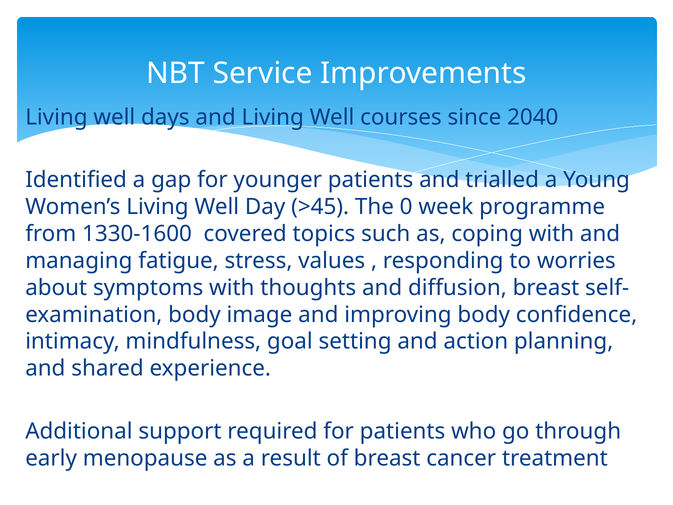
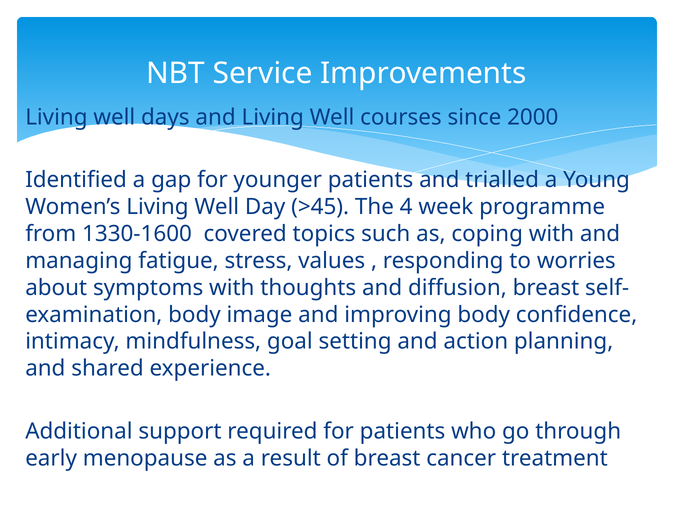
2040: 2040 -> 2000
0: 0 -> 4
